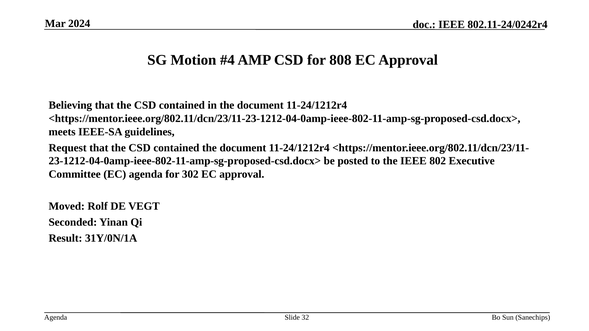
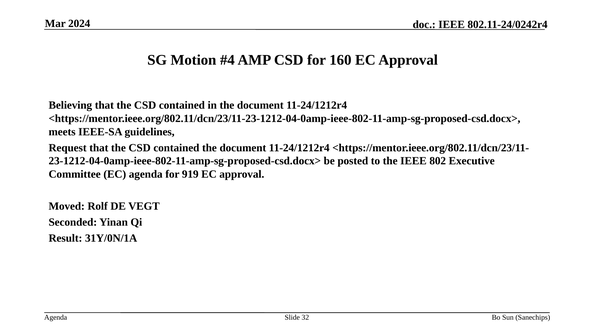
808: 808 -> 160
302: 302 -> 919
